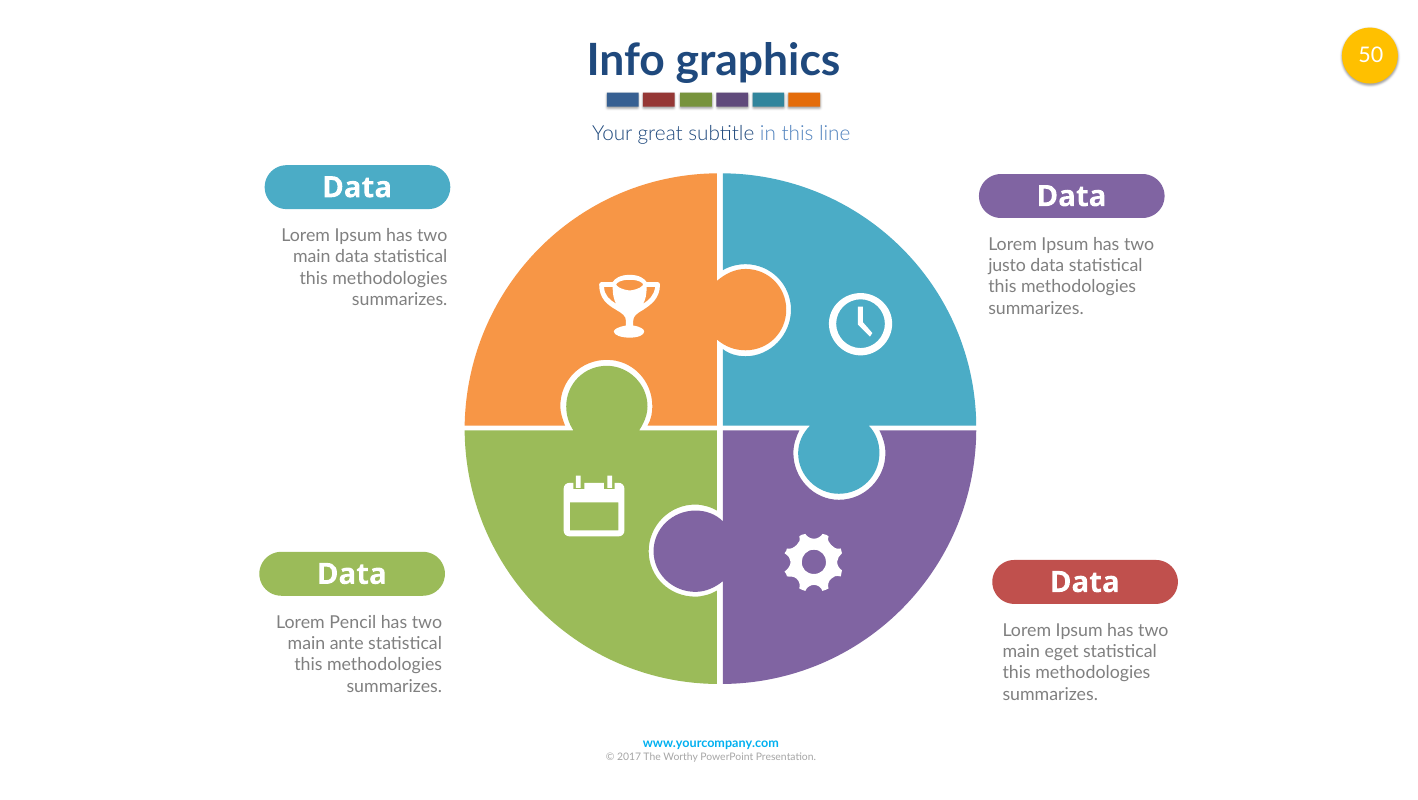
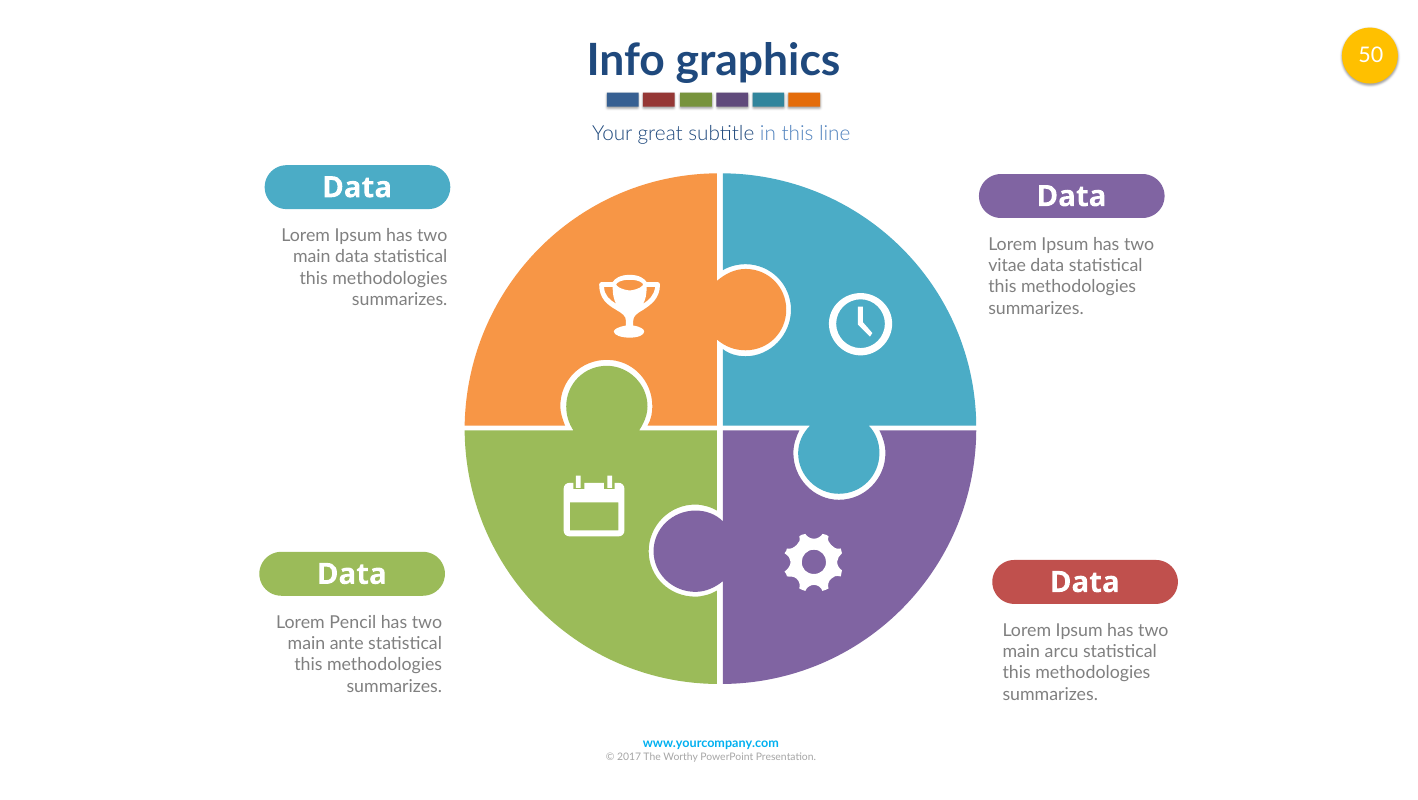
justo: justo -> vitae
eget: eget -> arcu
